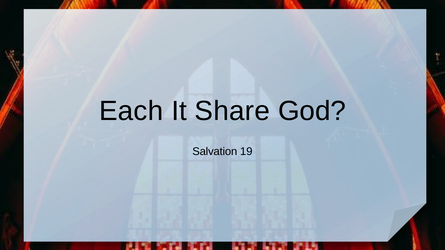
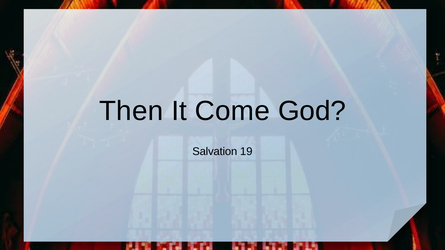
Each: Each -> Then
Share: Share -> Come
